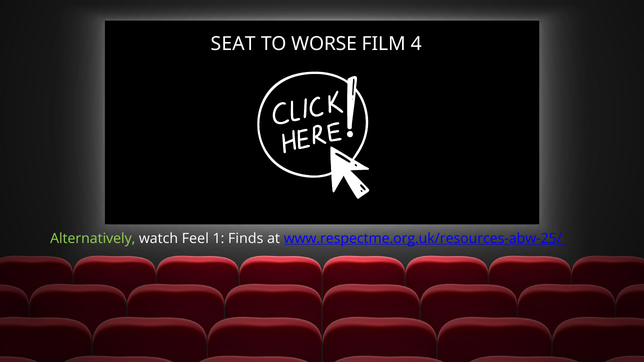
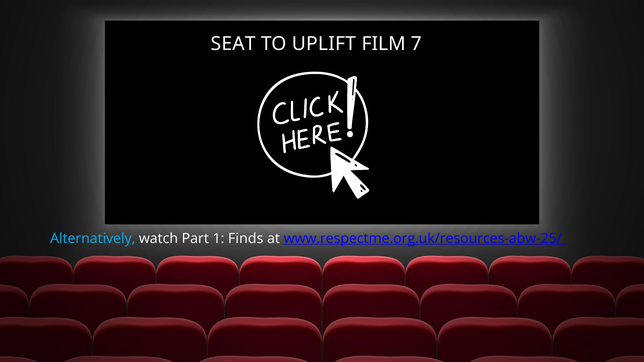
WORSE: WORSE -> UPLIFT
4: 4 -> 7
Alternatively colour: light green -> light blue
Feel: Feel -> Part
